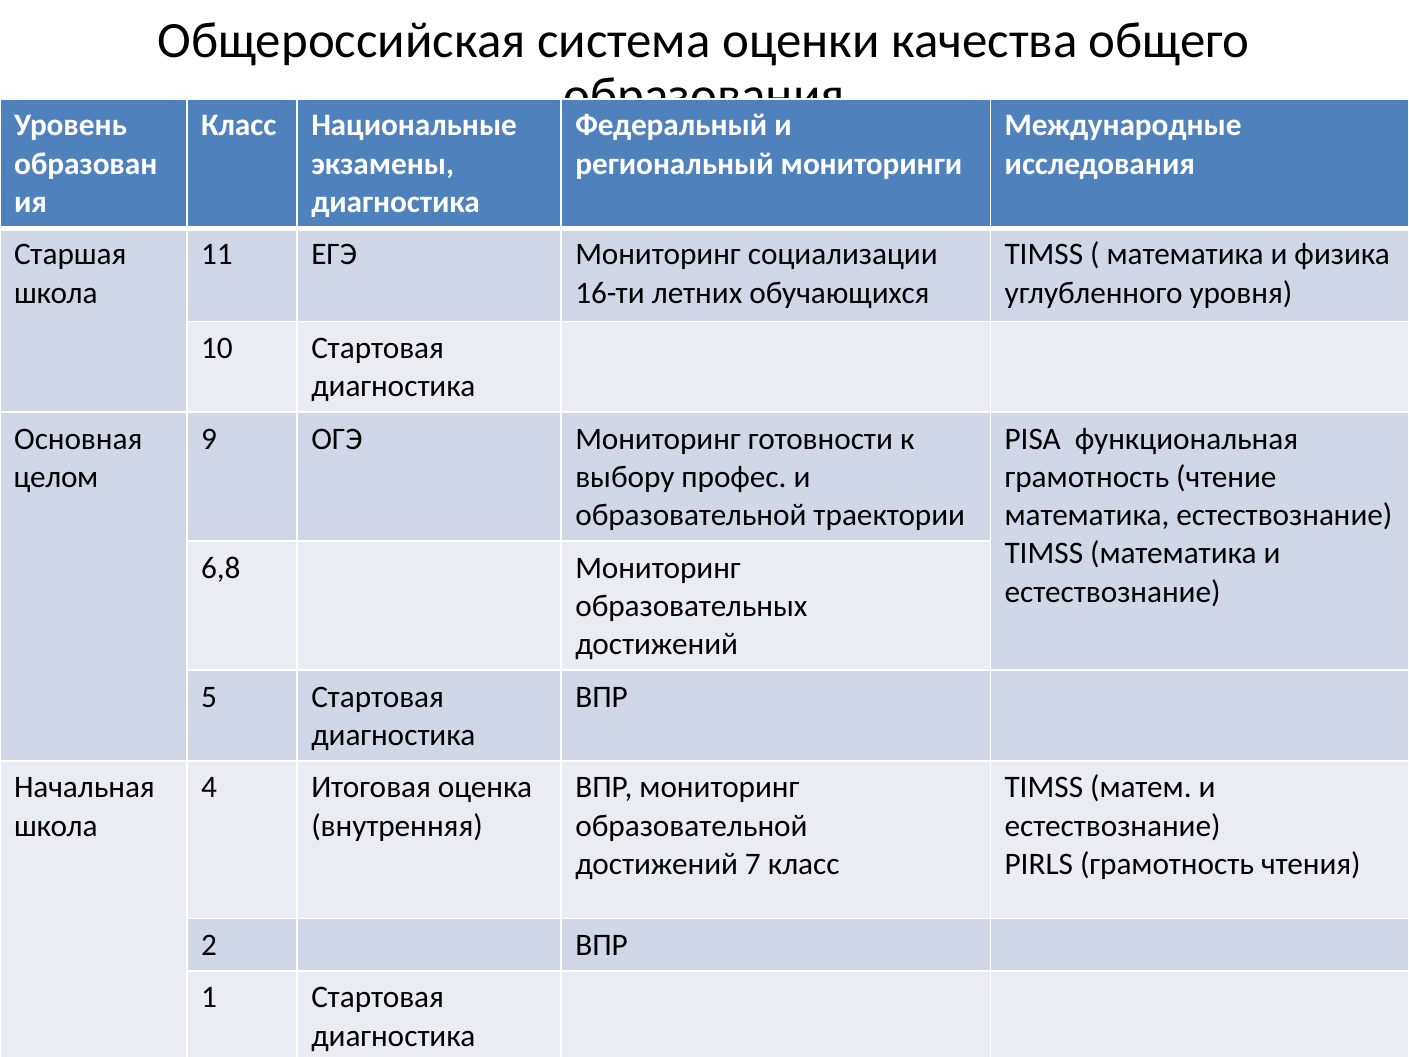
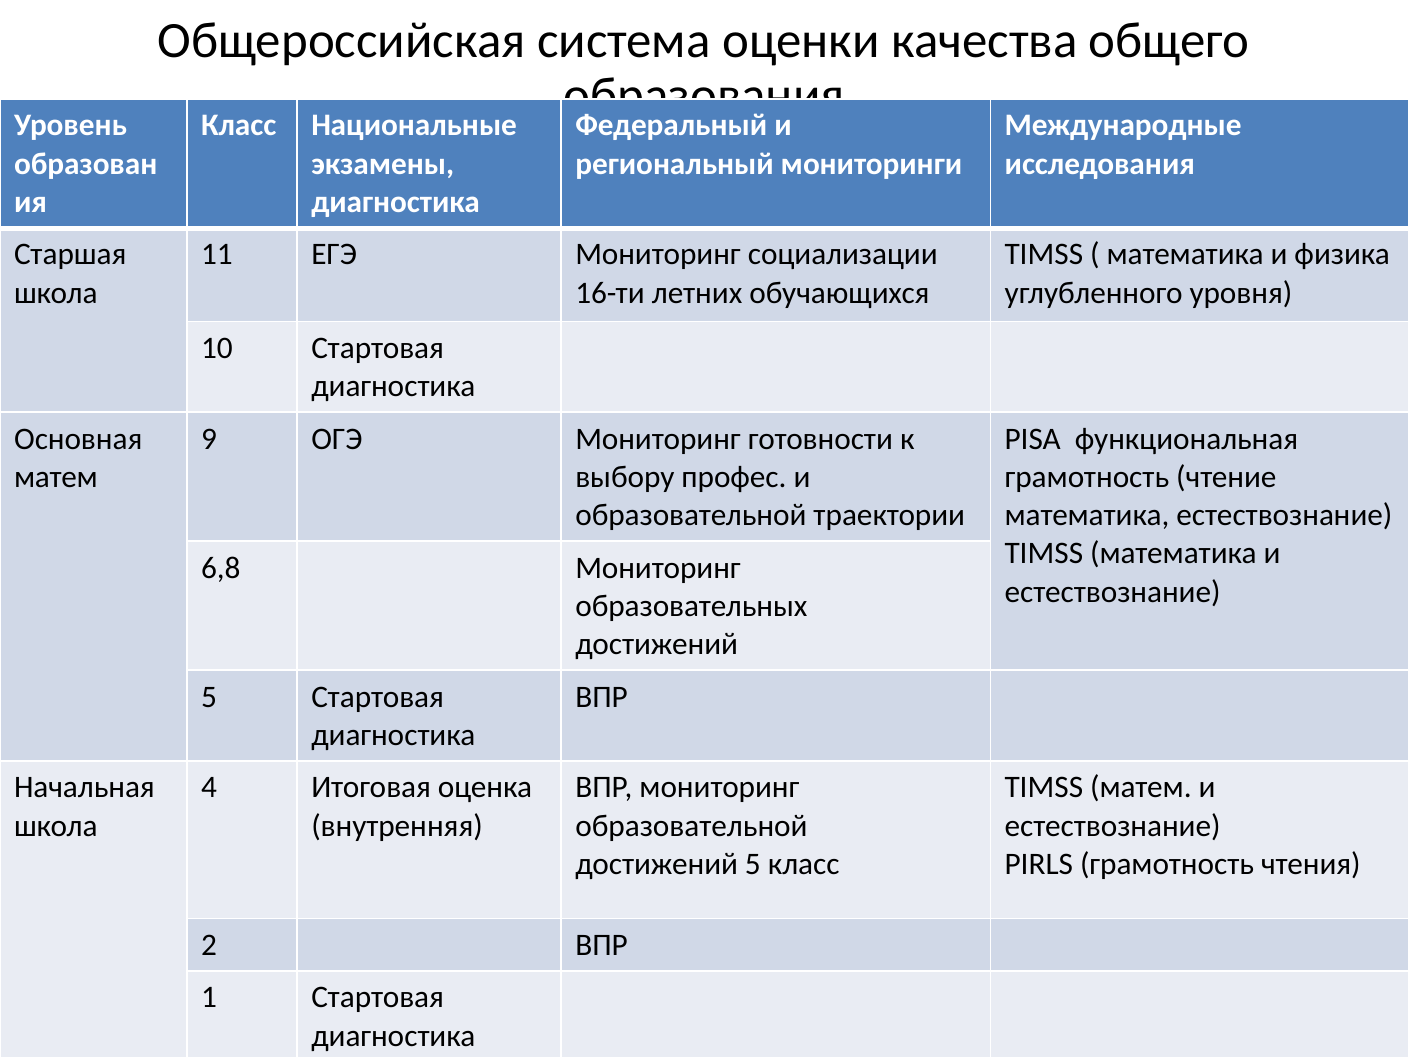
целом at (56, 477): целом -> матем
7 at (753, 864): 7 -> 5
